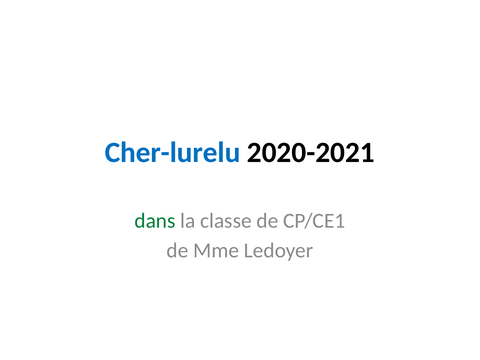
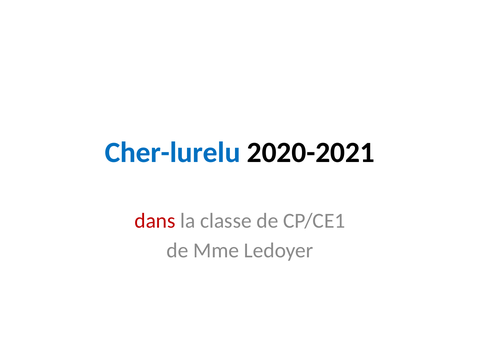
dans colour: green -> red
